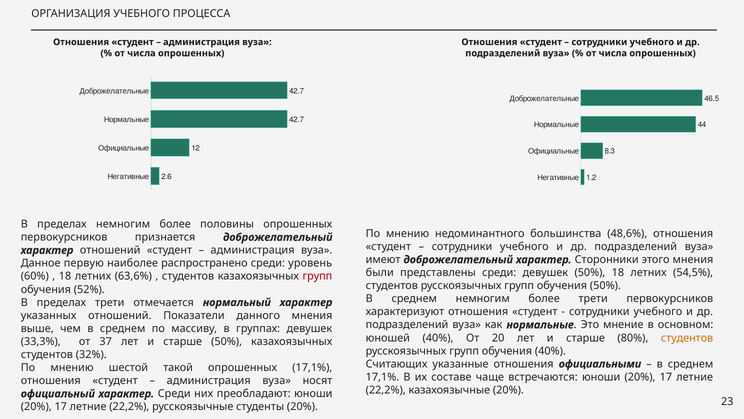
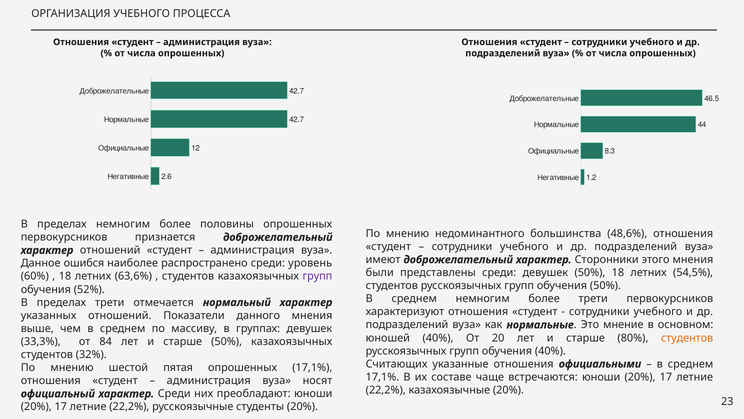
первую: первую -> ошибся
групп at (317, 276) colour: red -> purple
37: 37 -> 84
такой: такой -> пятая
